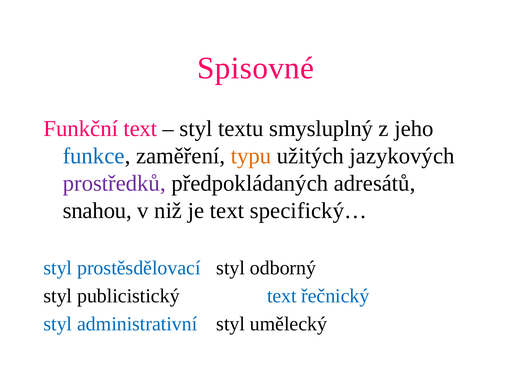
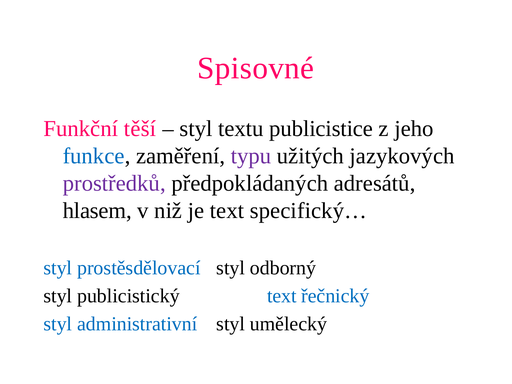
Funkční text: text -> těší
smysluplný: smysluplný -> publicistice
typu colour: orange -> purple
snahou: snahou -> hlasem
